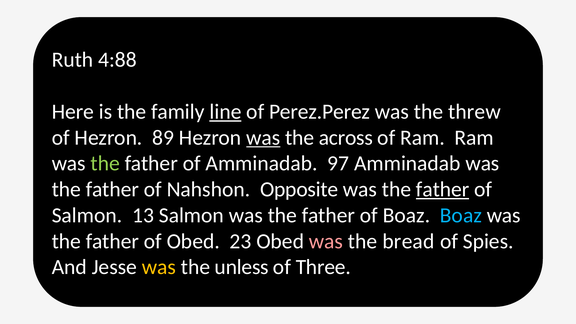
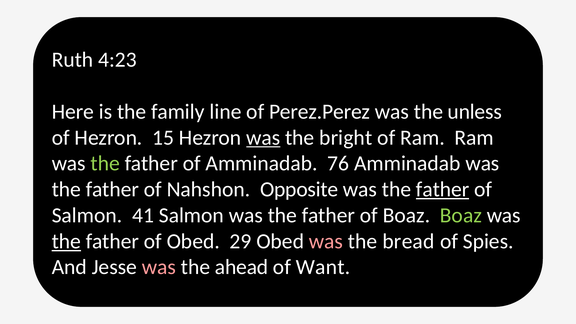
4:88: 4:88 -> 4:23
line underline: present -> none
threw: threw -> unless
89: 89 -> 15
across: across -> bright
97: 97 -> 76
13: 13 -> 41
Boaz at (461, 215) colour: light blue -> light green
the at (66, 241) underline: none -> present
23: 23 -> 29
was at (159, 267) colour: yellow -> pink
unless: unless -> ahead
Three: Three -> Want
